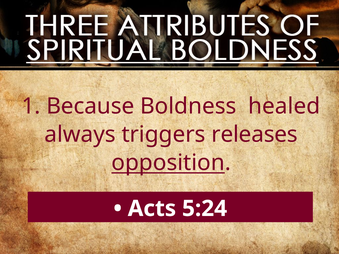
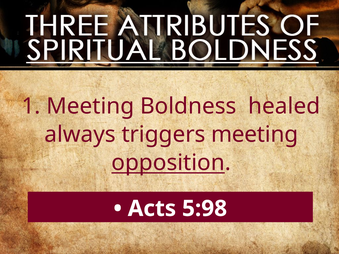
1 Because: Because -> Meeting
triggers releases: releases -> meeting
5:24: 5:24 -> 5:98
